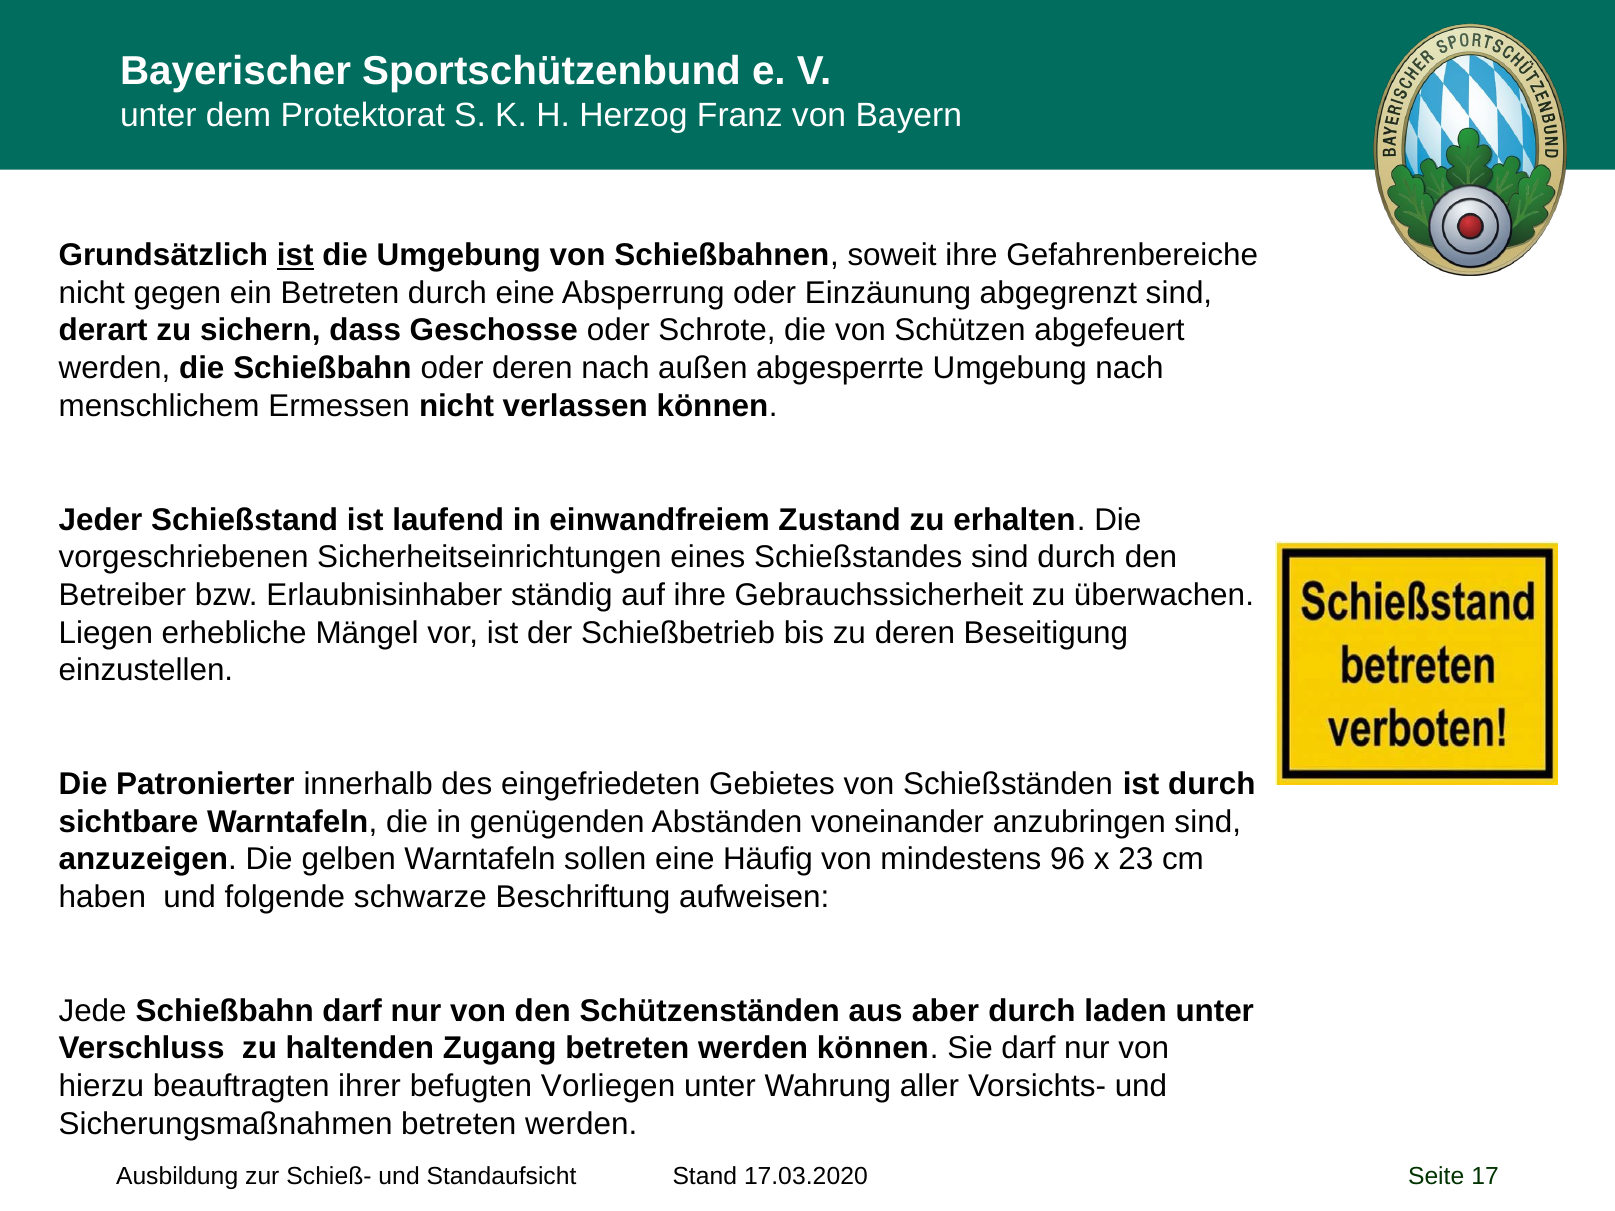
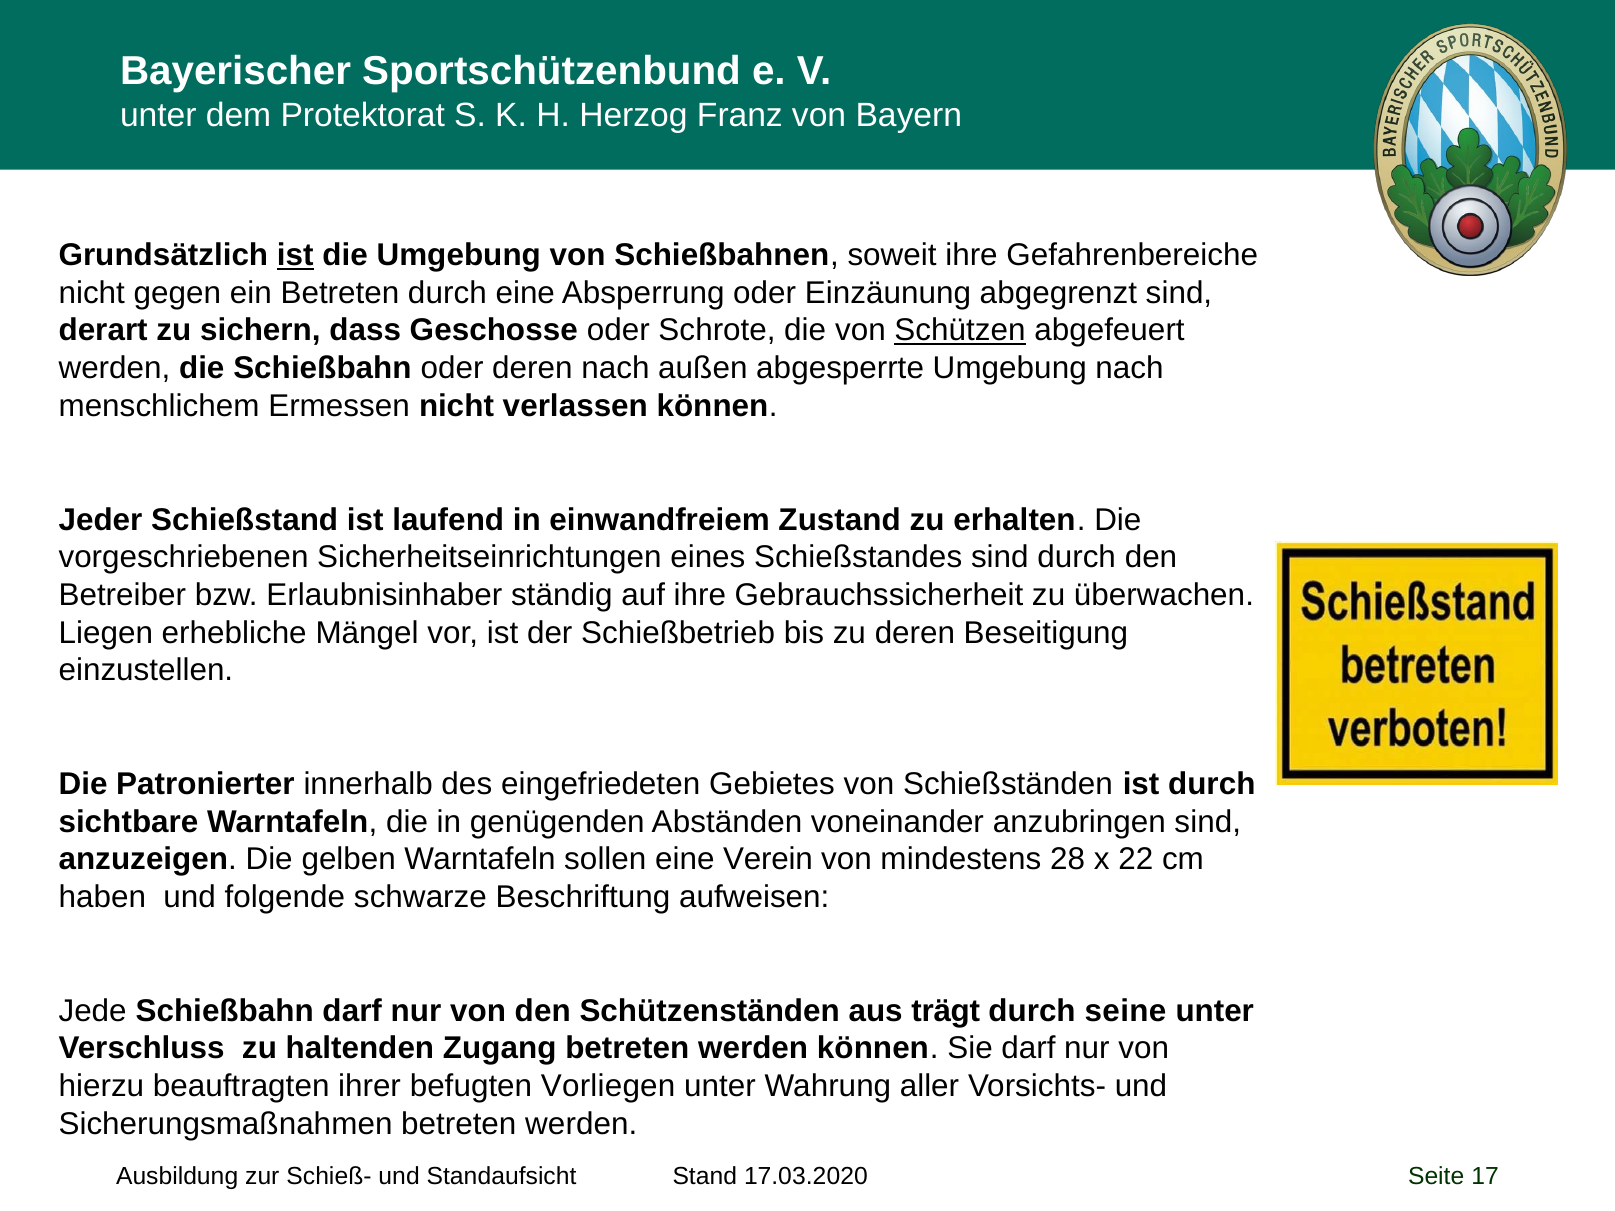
Schützen underline: none -> present
Häufig: Häufig -> Verein
96: 96 -> 28
23: 23 -> 22
aber: aber -> trägt
laden: laden -> seine
